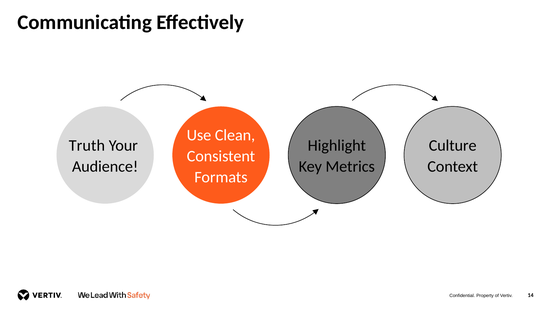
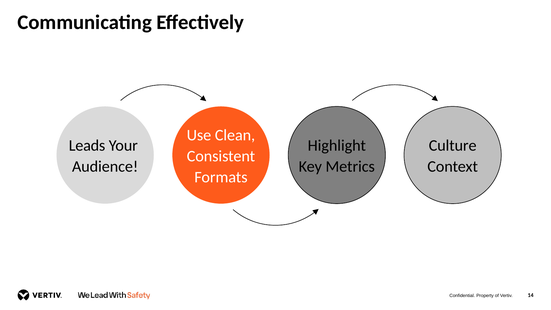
Truth: Truth -> Leads
